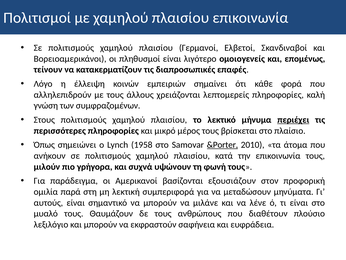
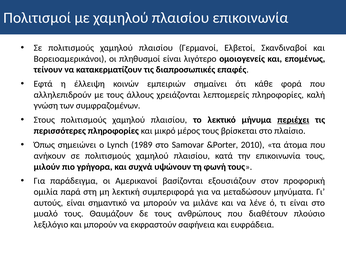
Λόγο: Λόγο -> Εφτά
1958: 1958 -> 1989
&Porter underline: present -> none
